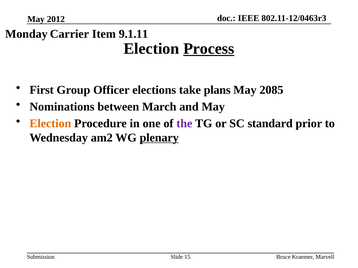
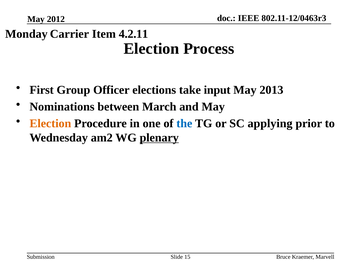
9.1.11: 9.1.11 -> 4.2.11
Process underline: present -> none
plans: plans -> input
2085: 2085 -> 2013
the colour: purple -> blue
standard: standard -> applying
